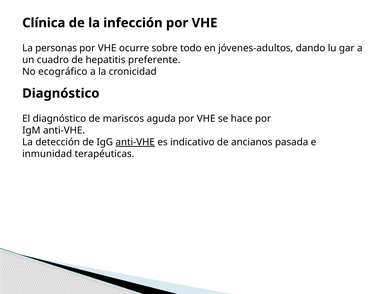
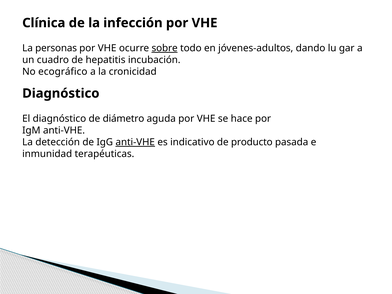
sobre underline: none -> present
preferente: preferente -> incubación
mariscos: mariscos -> diámetro
ancianos: ancianos -> producto
